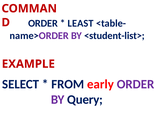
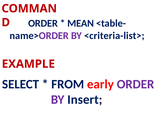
LEAST: LEAST -> MEAN
<student-list>: <student-list> -> <criteria-list>
Query: Query -> Insert
